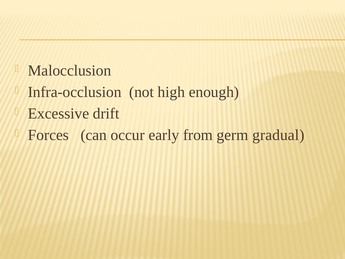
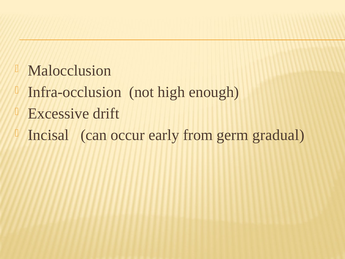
Forces: Forces -> Incisal
